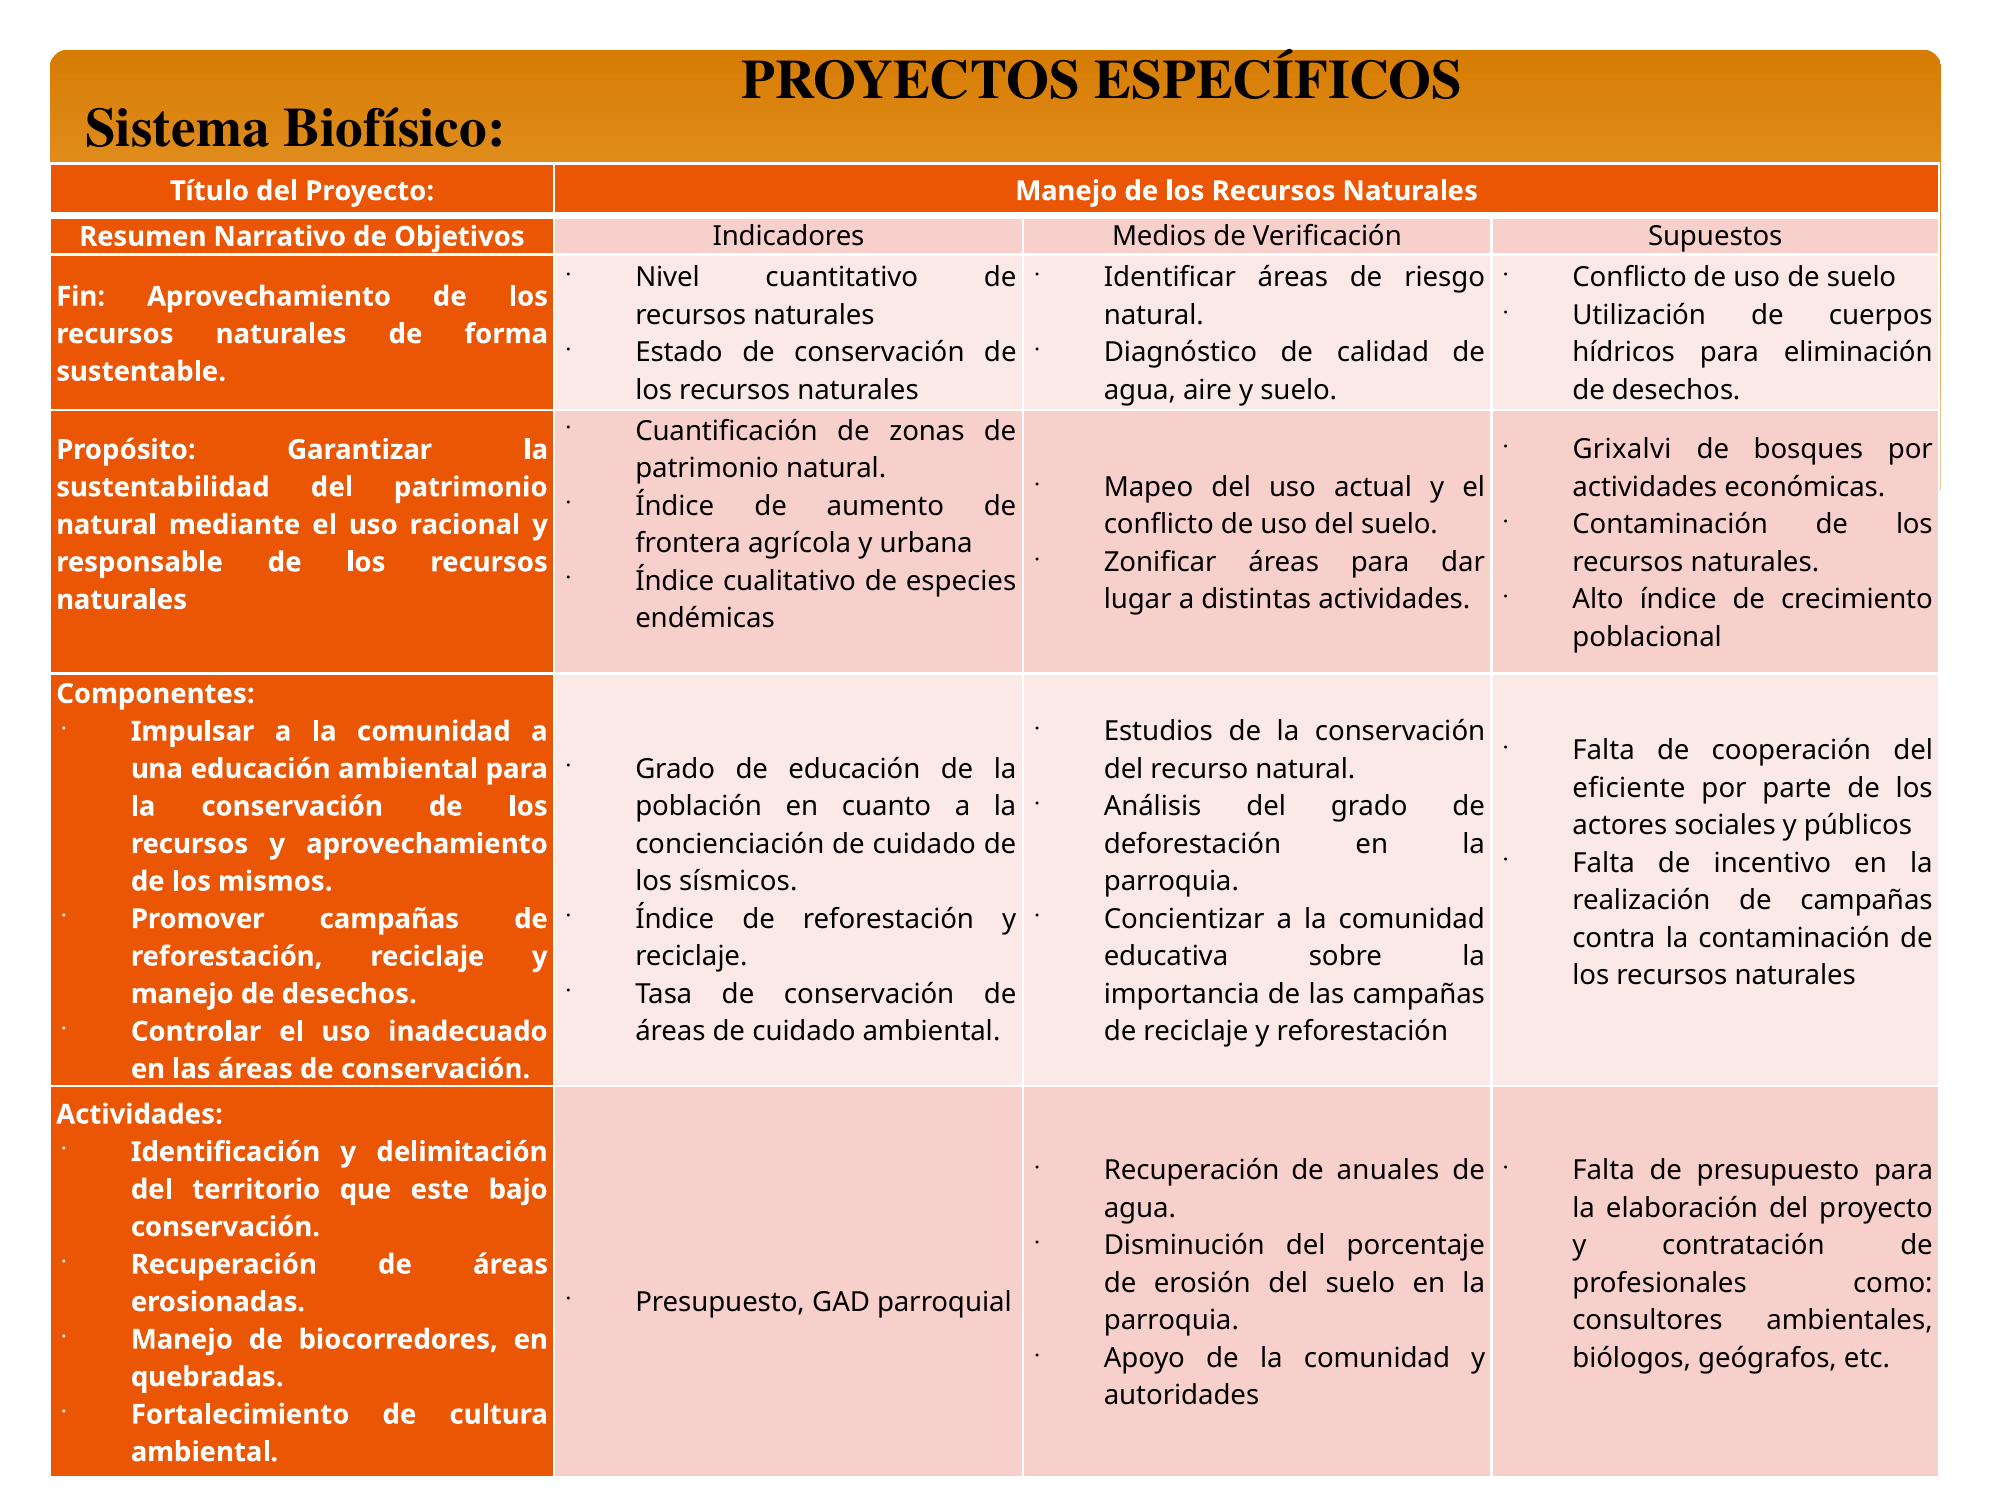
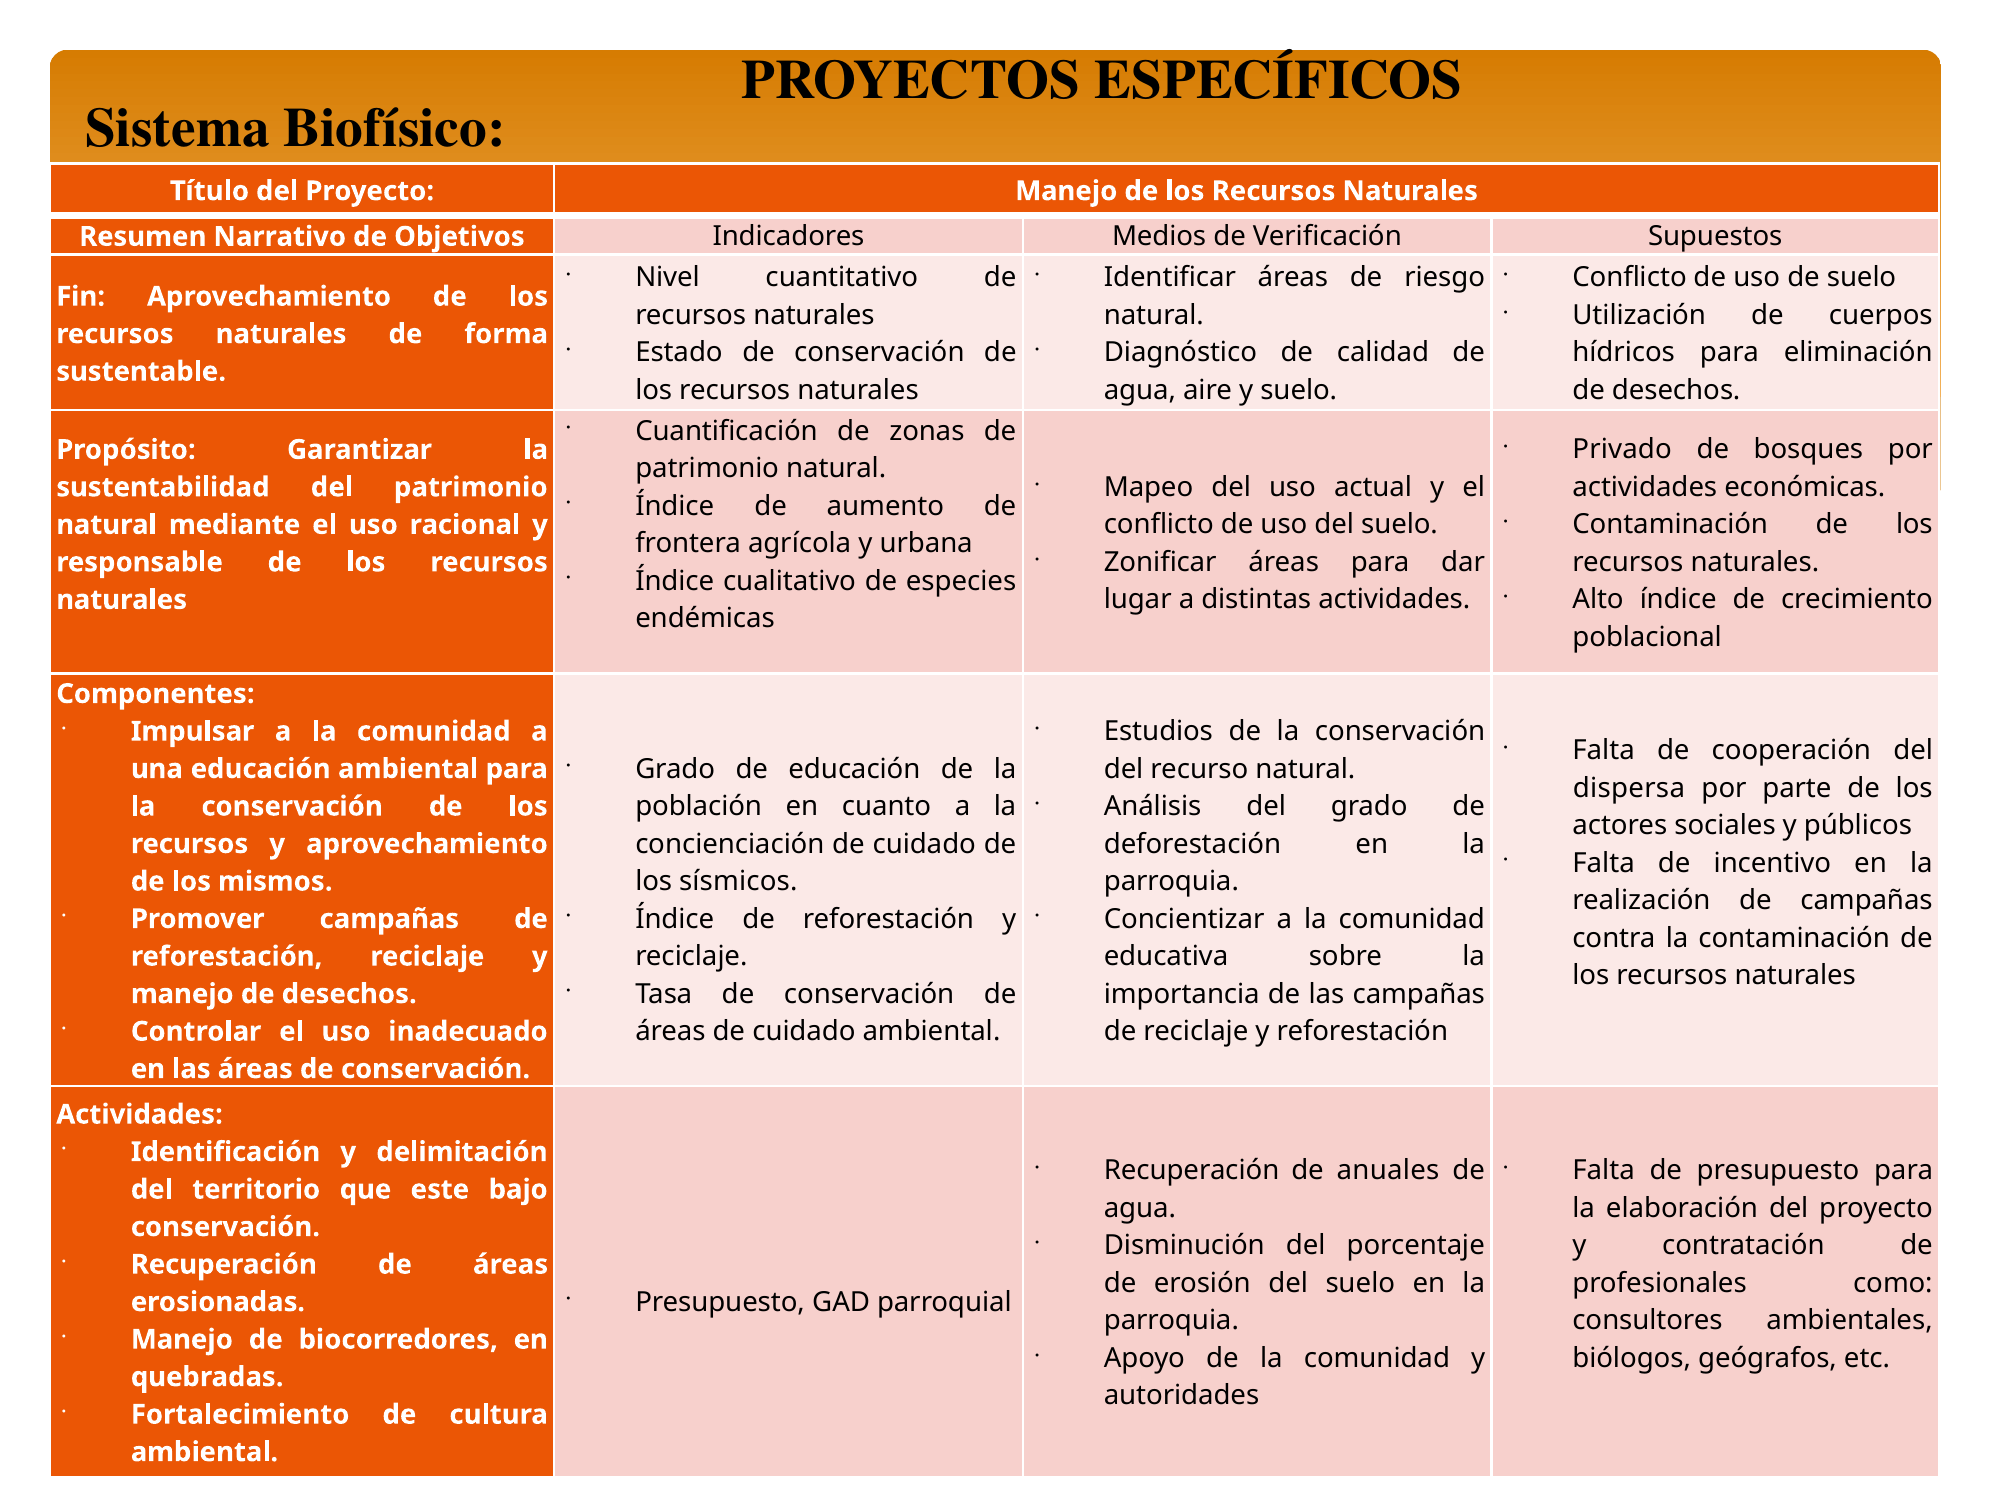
Grixalvi: Grixalvi -> Privado
eficiente: eficiente -> dispersa
